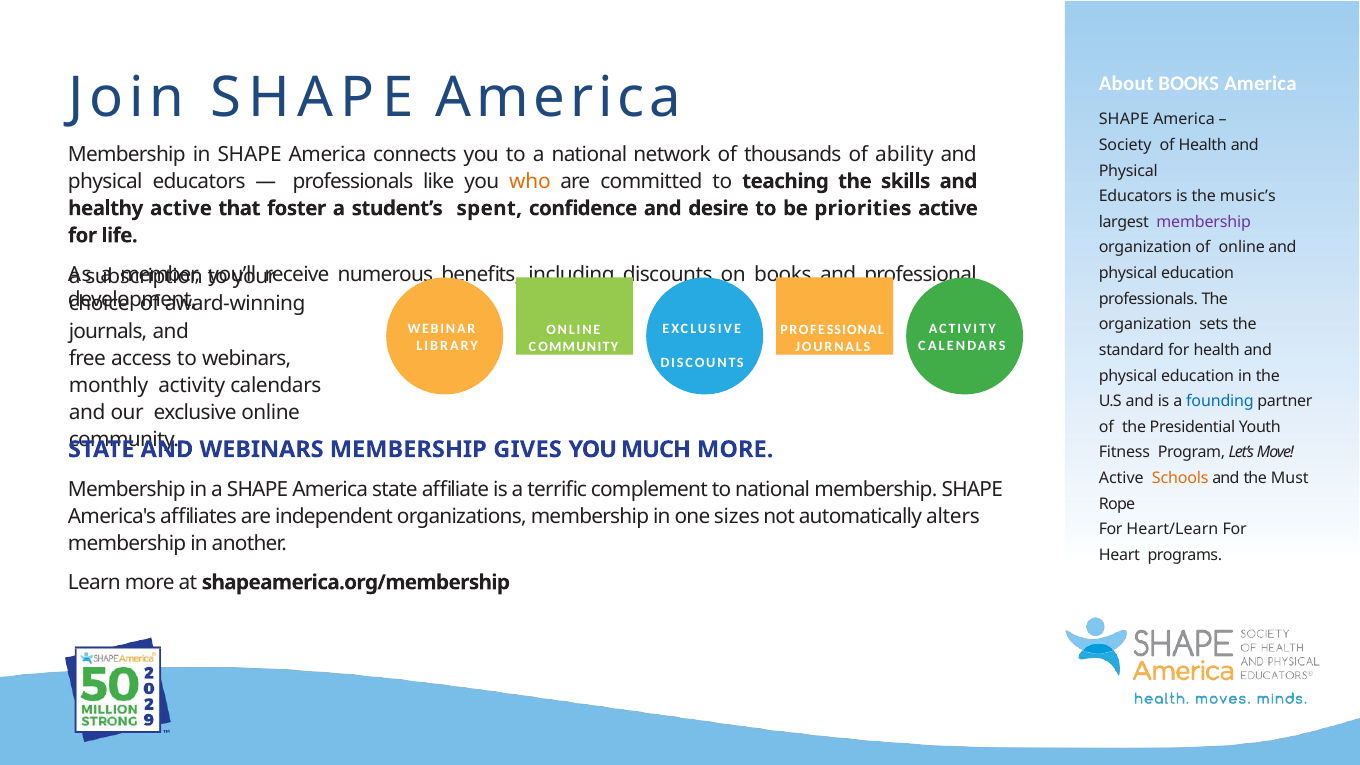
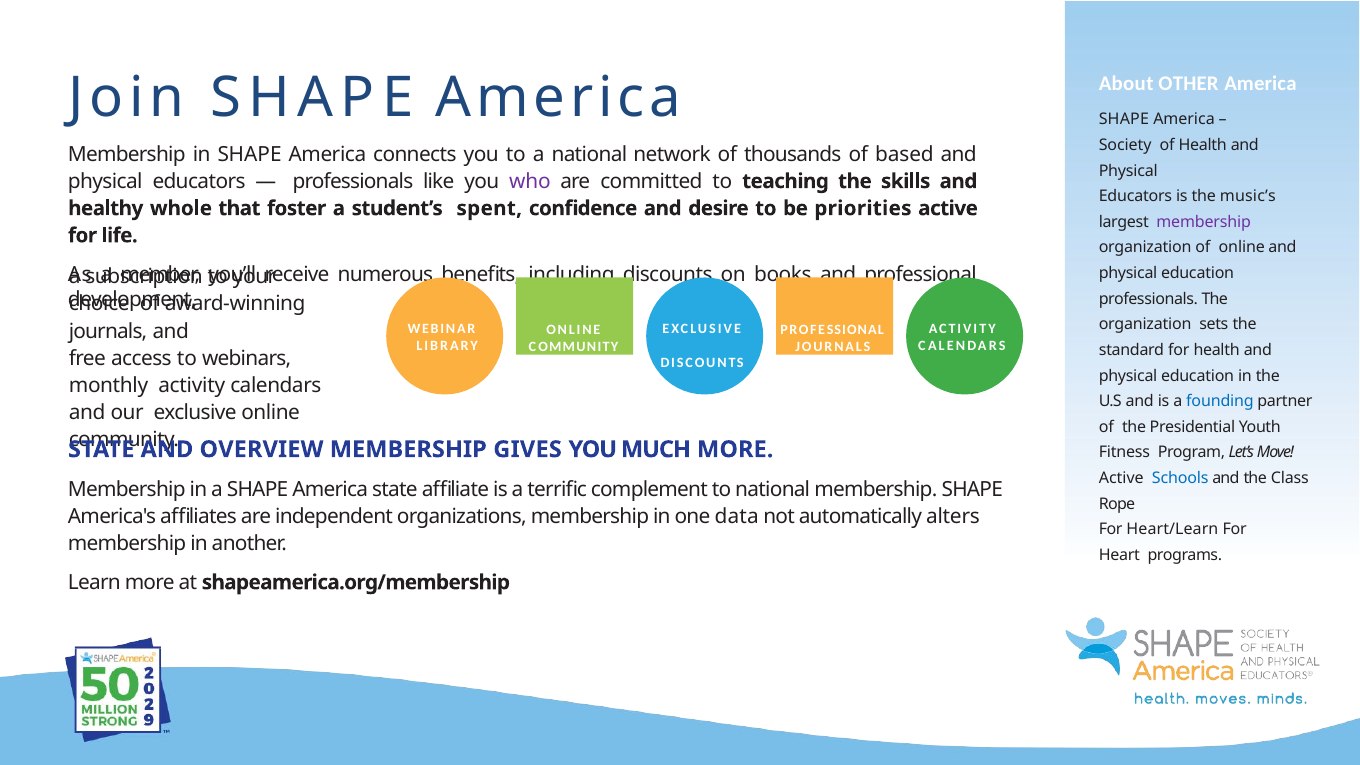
About BOOKS: BOOKS -> OTHER
ability: ability -> based
who colour: orange -> purple
healthy active: active -> whole
AND WEBINARS: WEBINARS -> OVERVIEW
Schools colour: orange -> blue
Must: Must -> Class
sizes: sizes -> data
